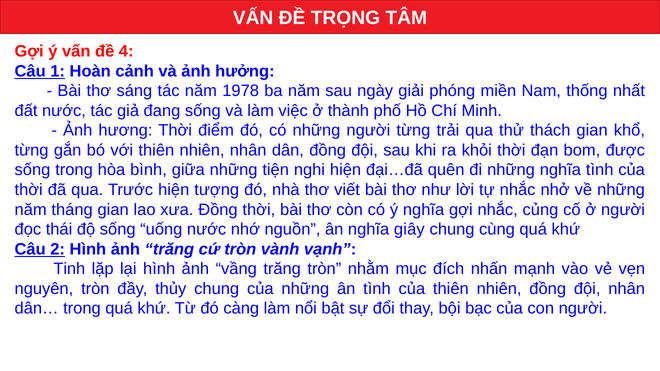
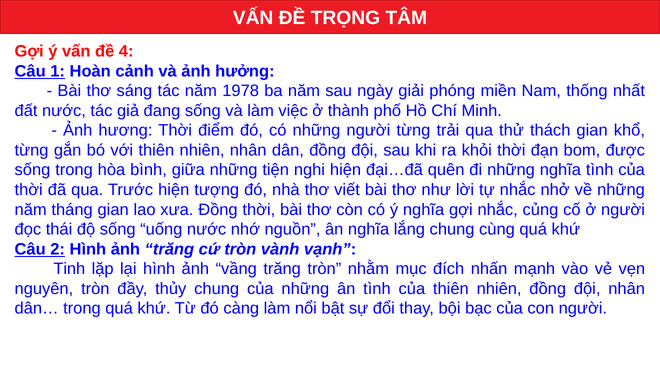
giây: giây -> lắng
